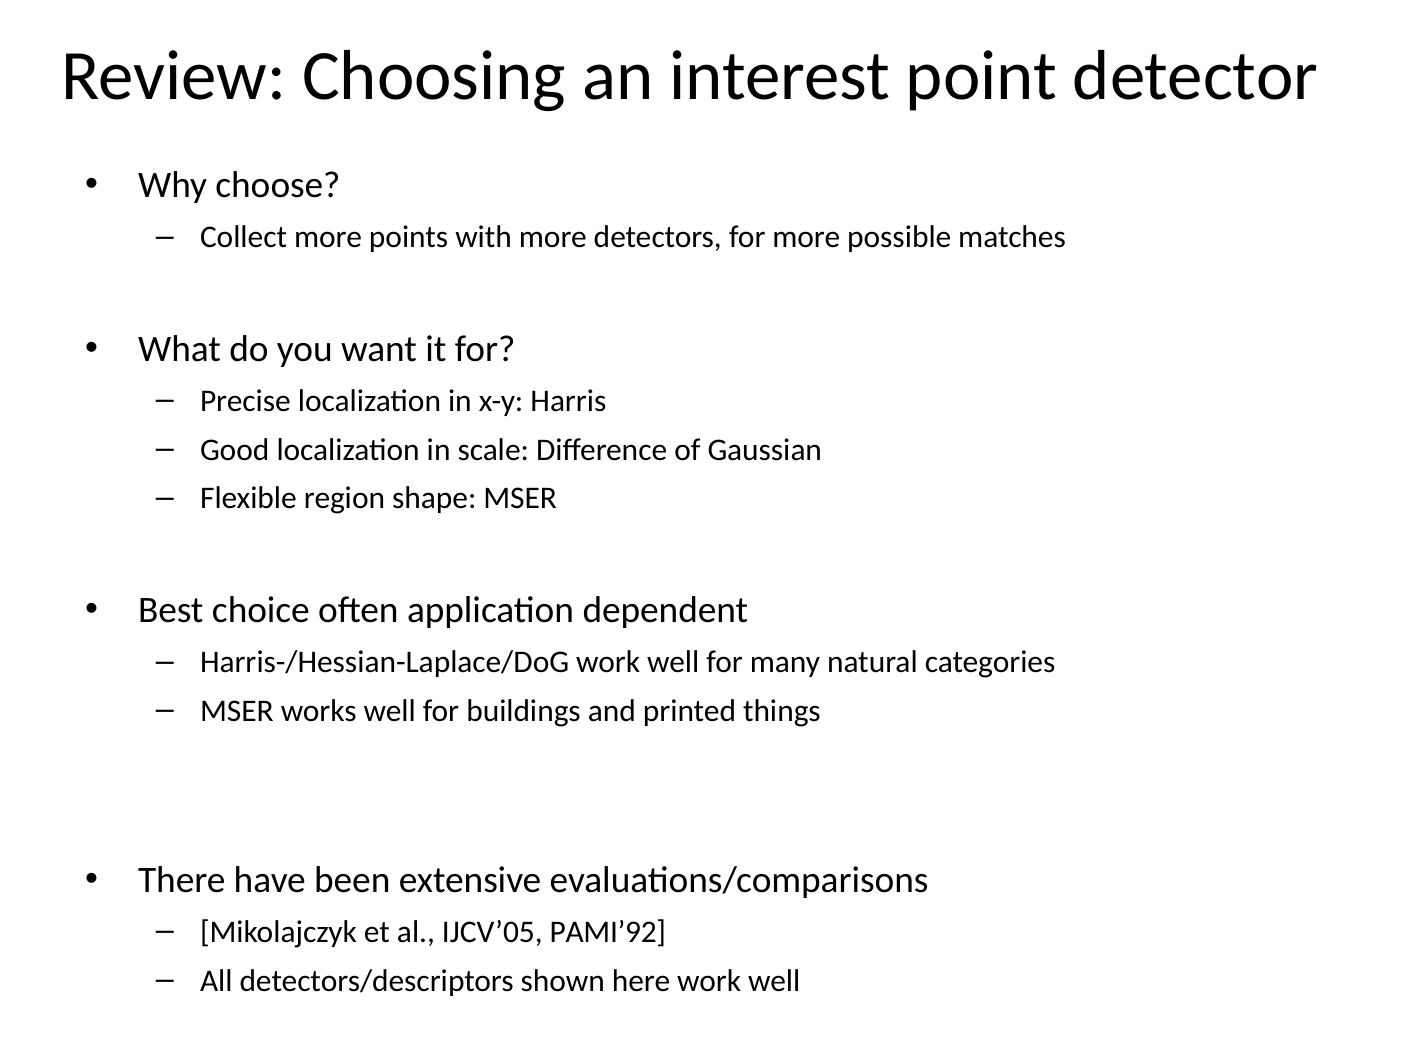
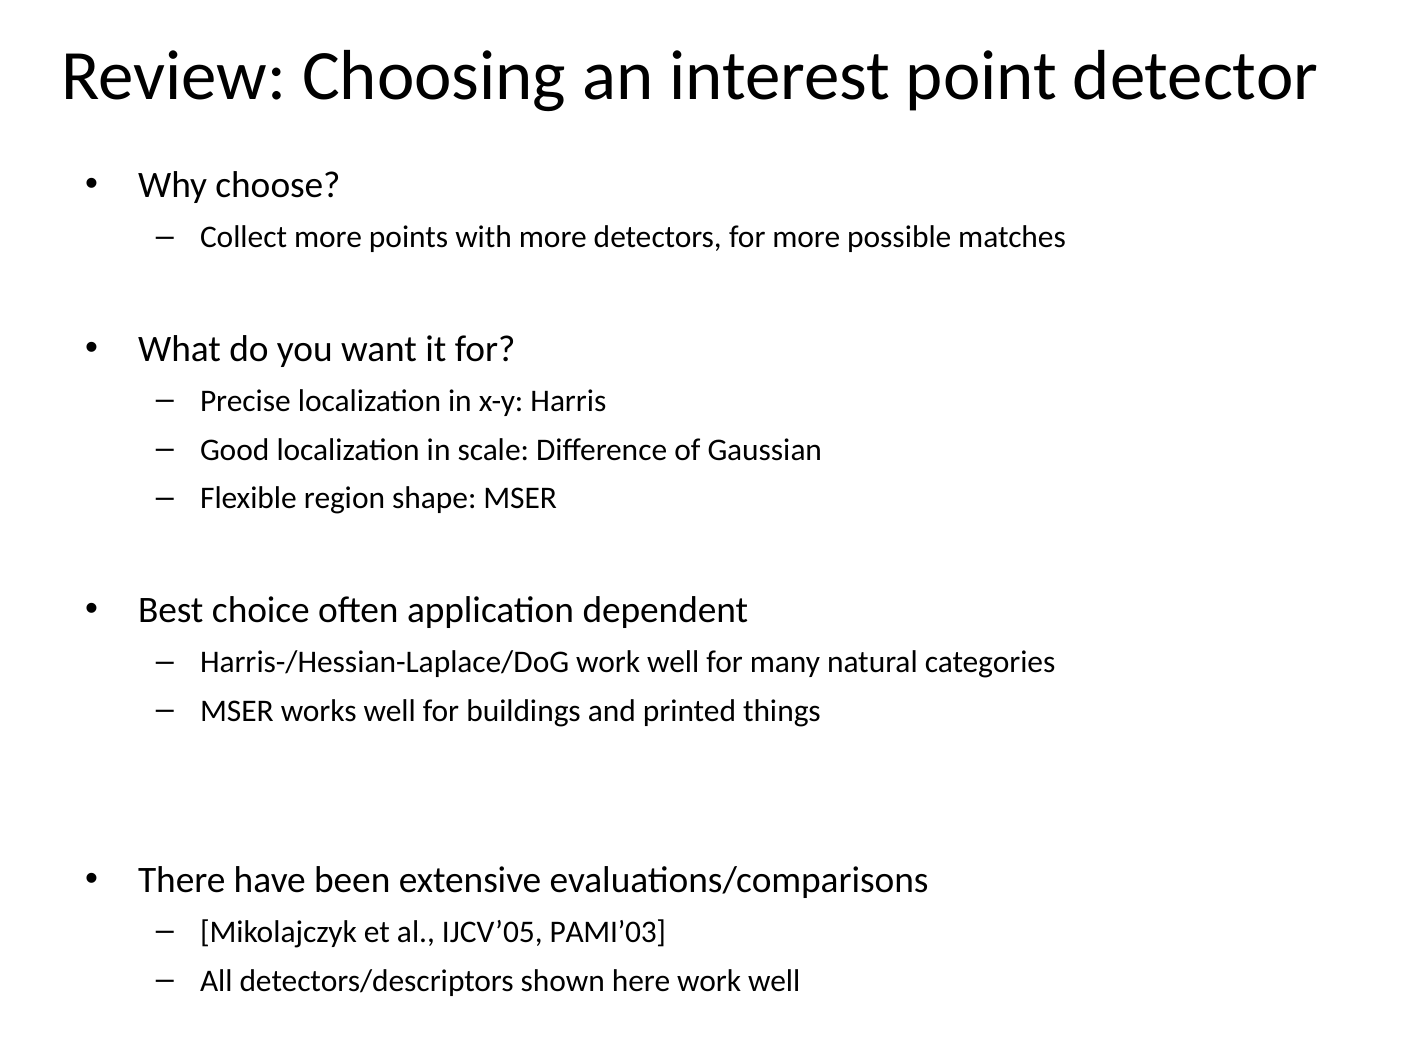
PAMI’92: PAMI’92 -> PAMI’03
